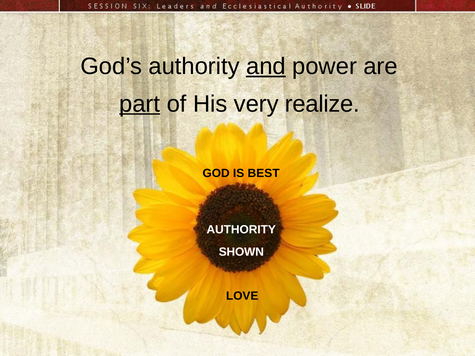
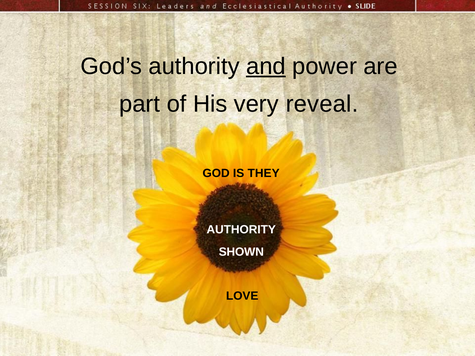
part underline: present -> none
realize: realize -> reveal
BEST: BEST -> THEY
